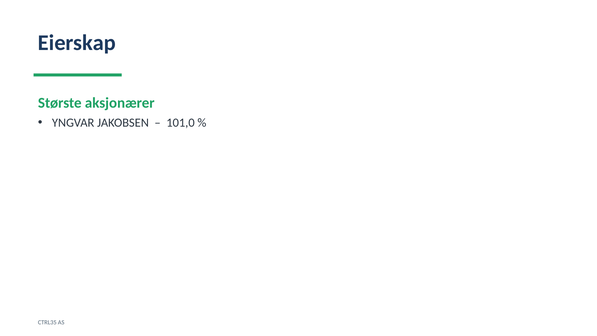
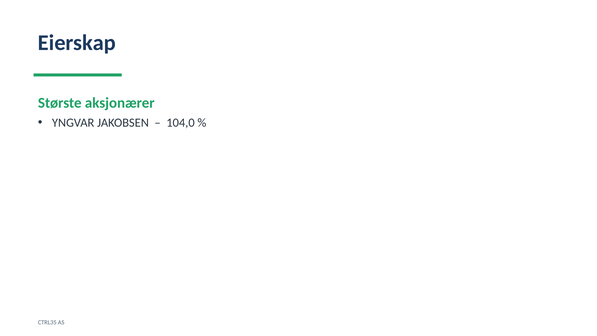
101,0: 101,0 -> 104,0
